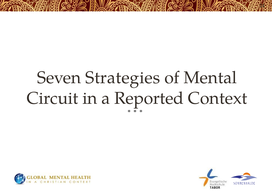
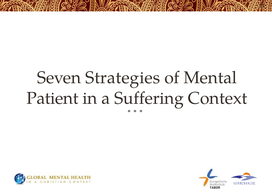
Circuit: Circuit -> Patient
Reported: Reported -> Suffering
